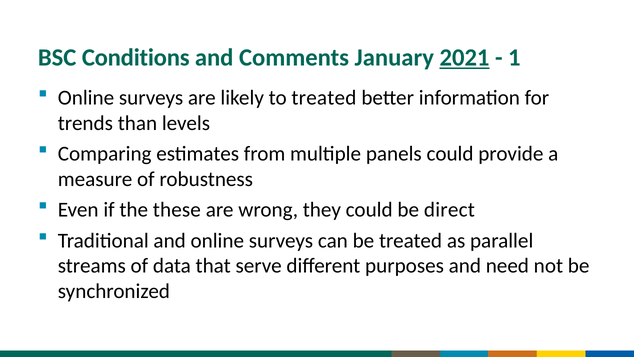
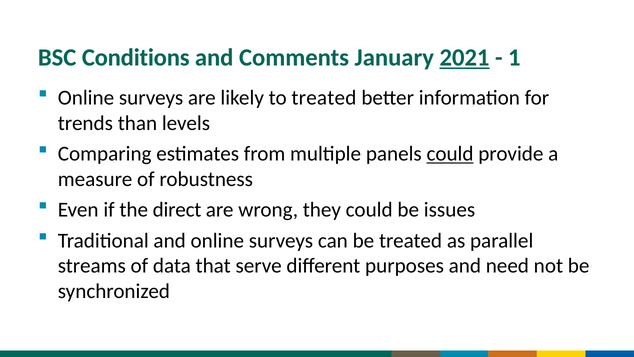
could at (450, 154) underline: none -> present
these: these -> direct
direct: direct -> issues
